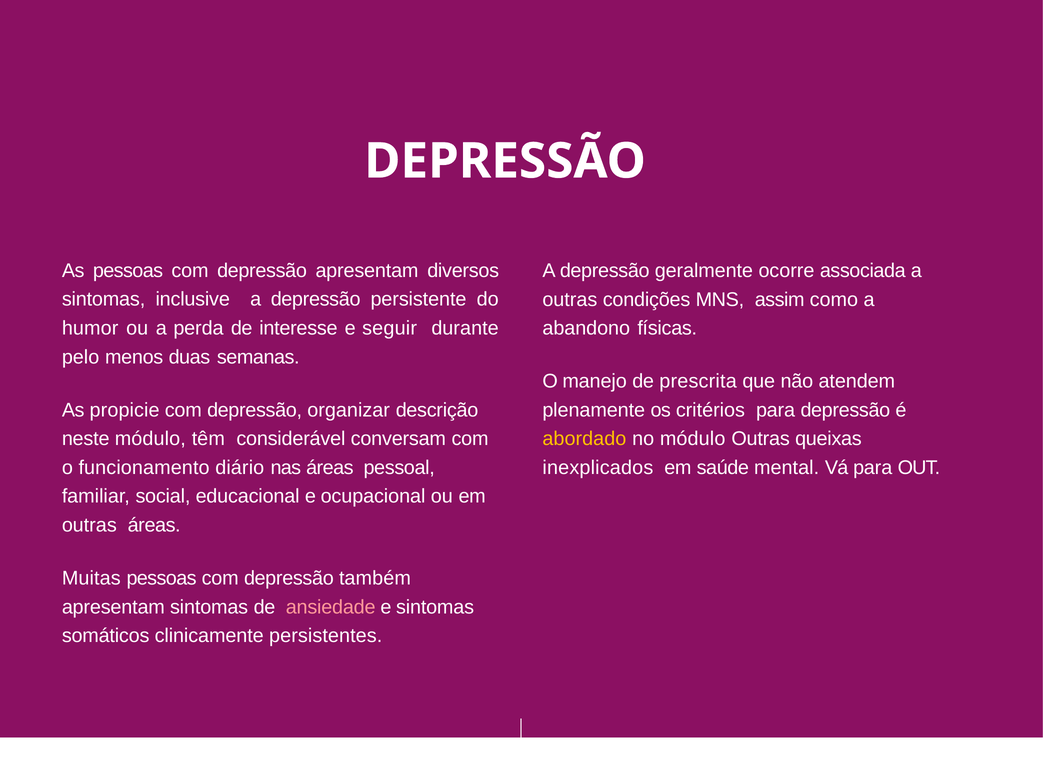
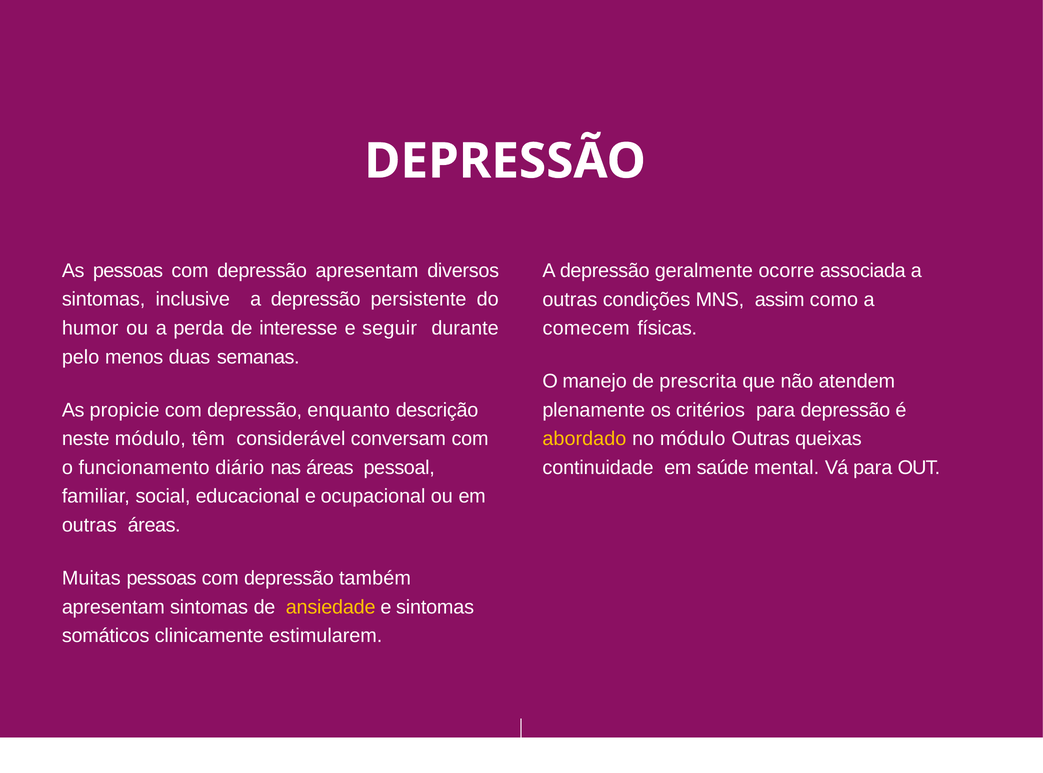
abandono: abandono -> comecem
organizar: organizar -> enquanto
inexplicados: inexplicados -> continuidade
ansiedade colour: pink -> yellow
persistentes: persistentes -> estimularem
